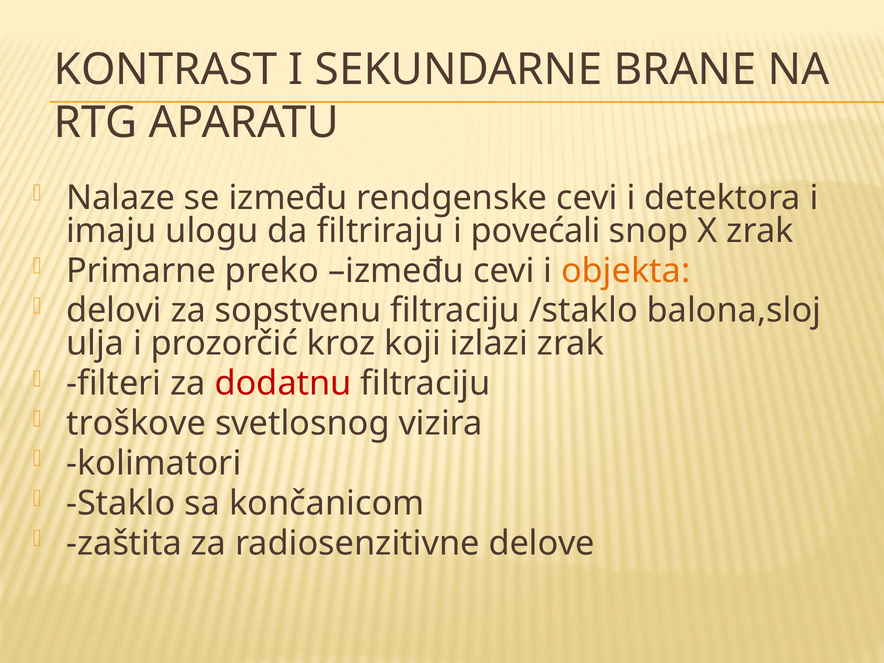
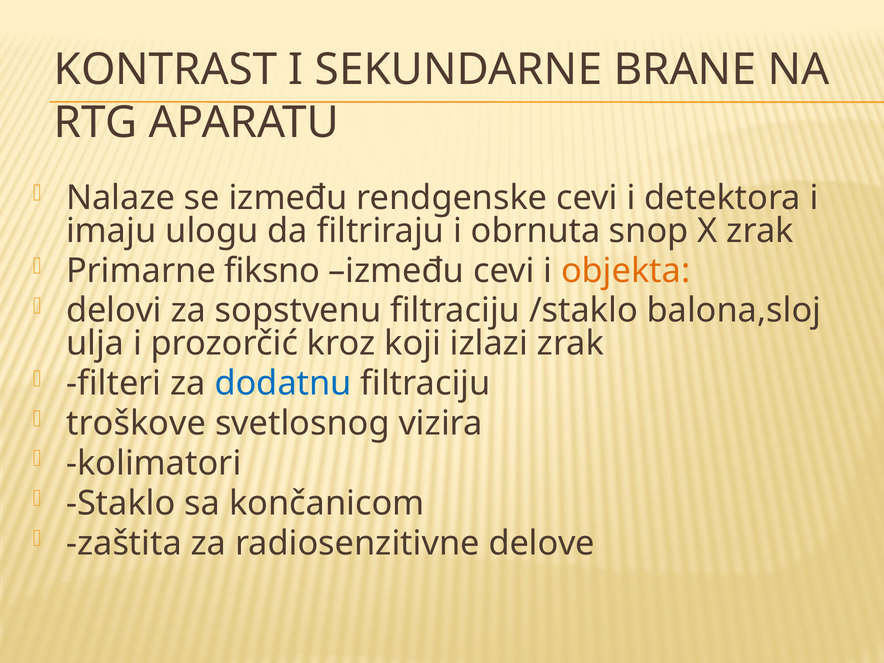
povećali: povećali -> obrnuta
preko: preko -> fiksno
dodatnu colour: red -> blue
